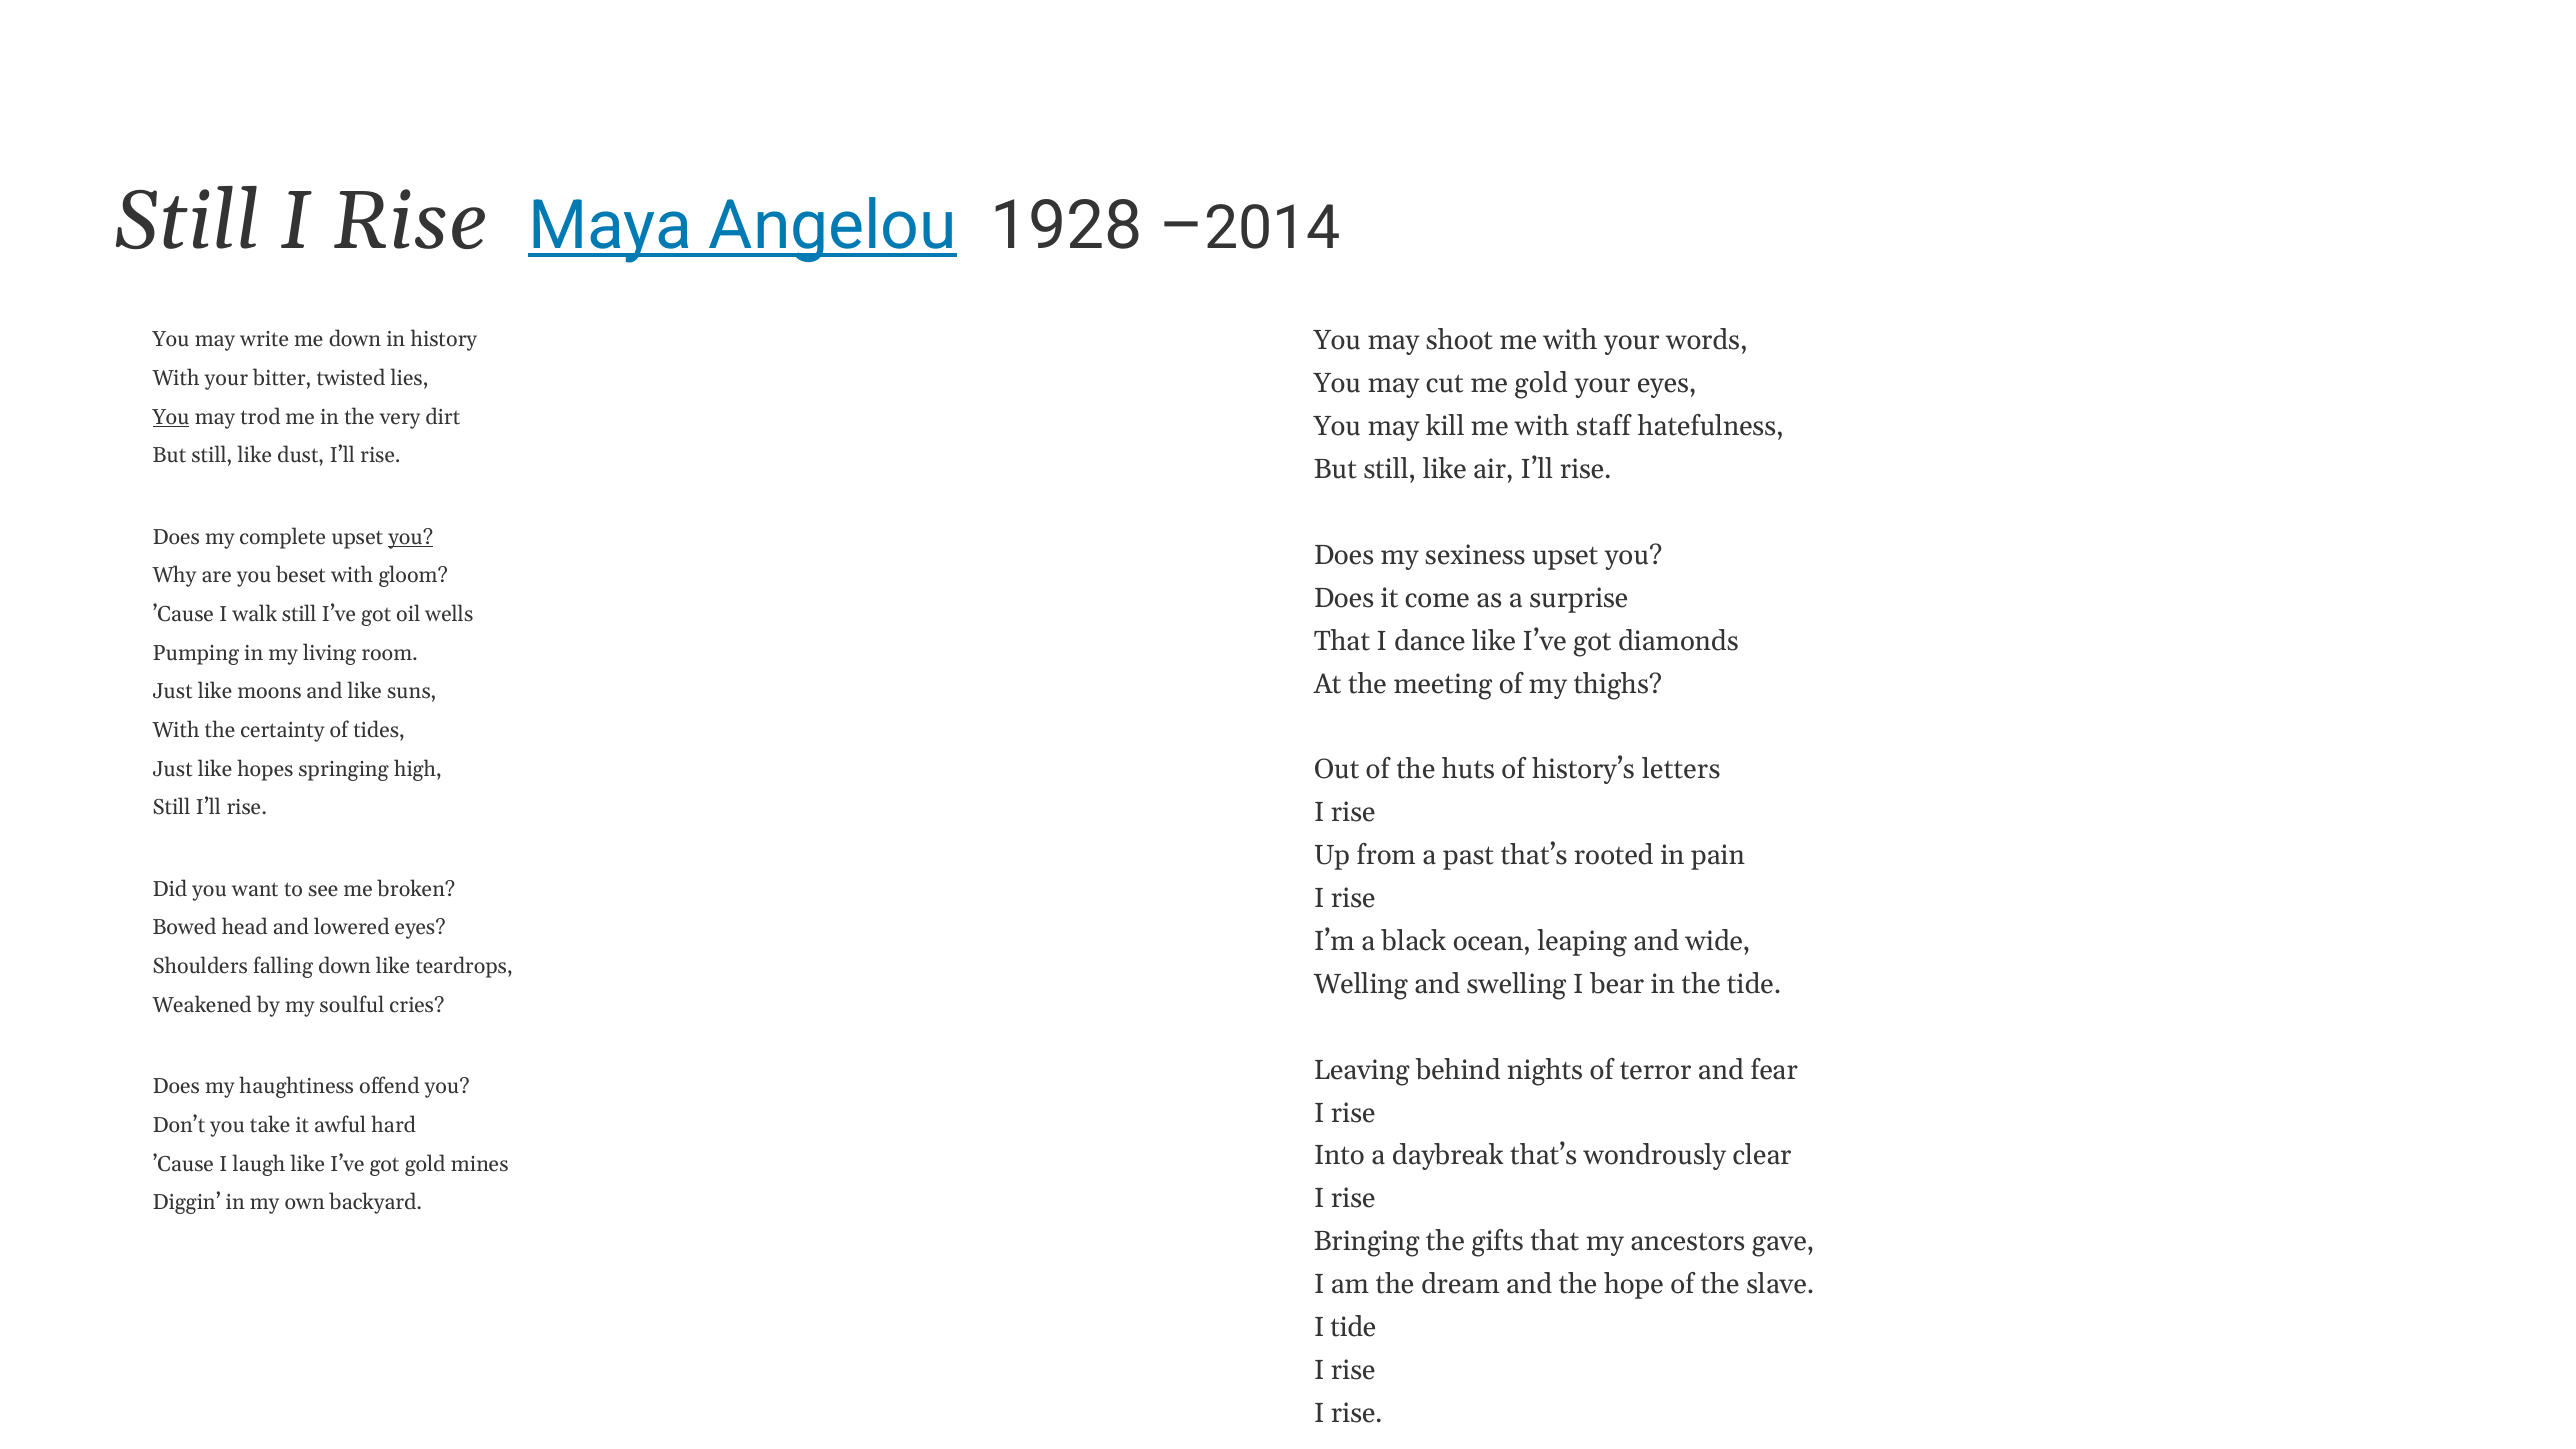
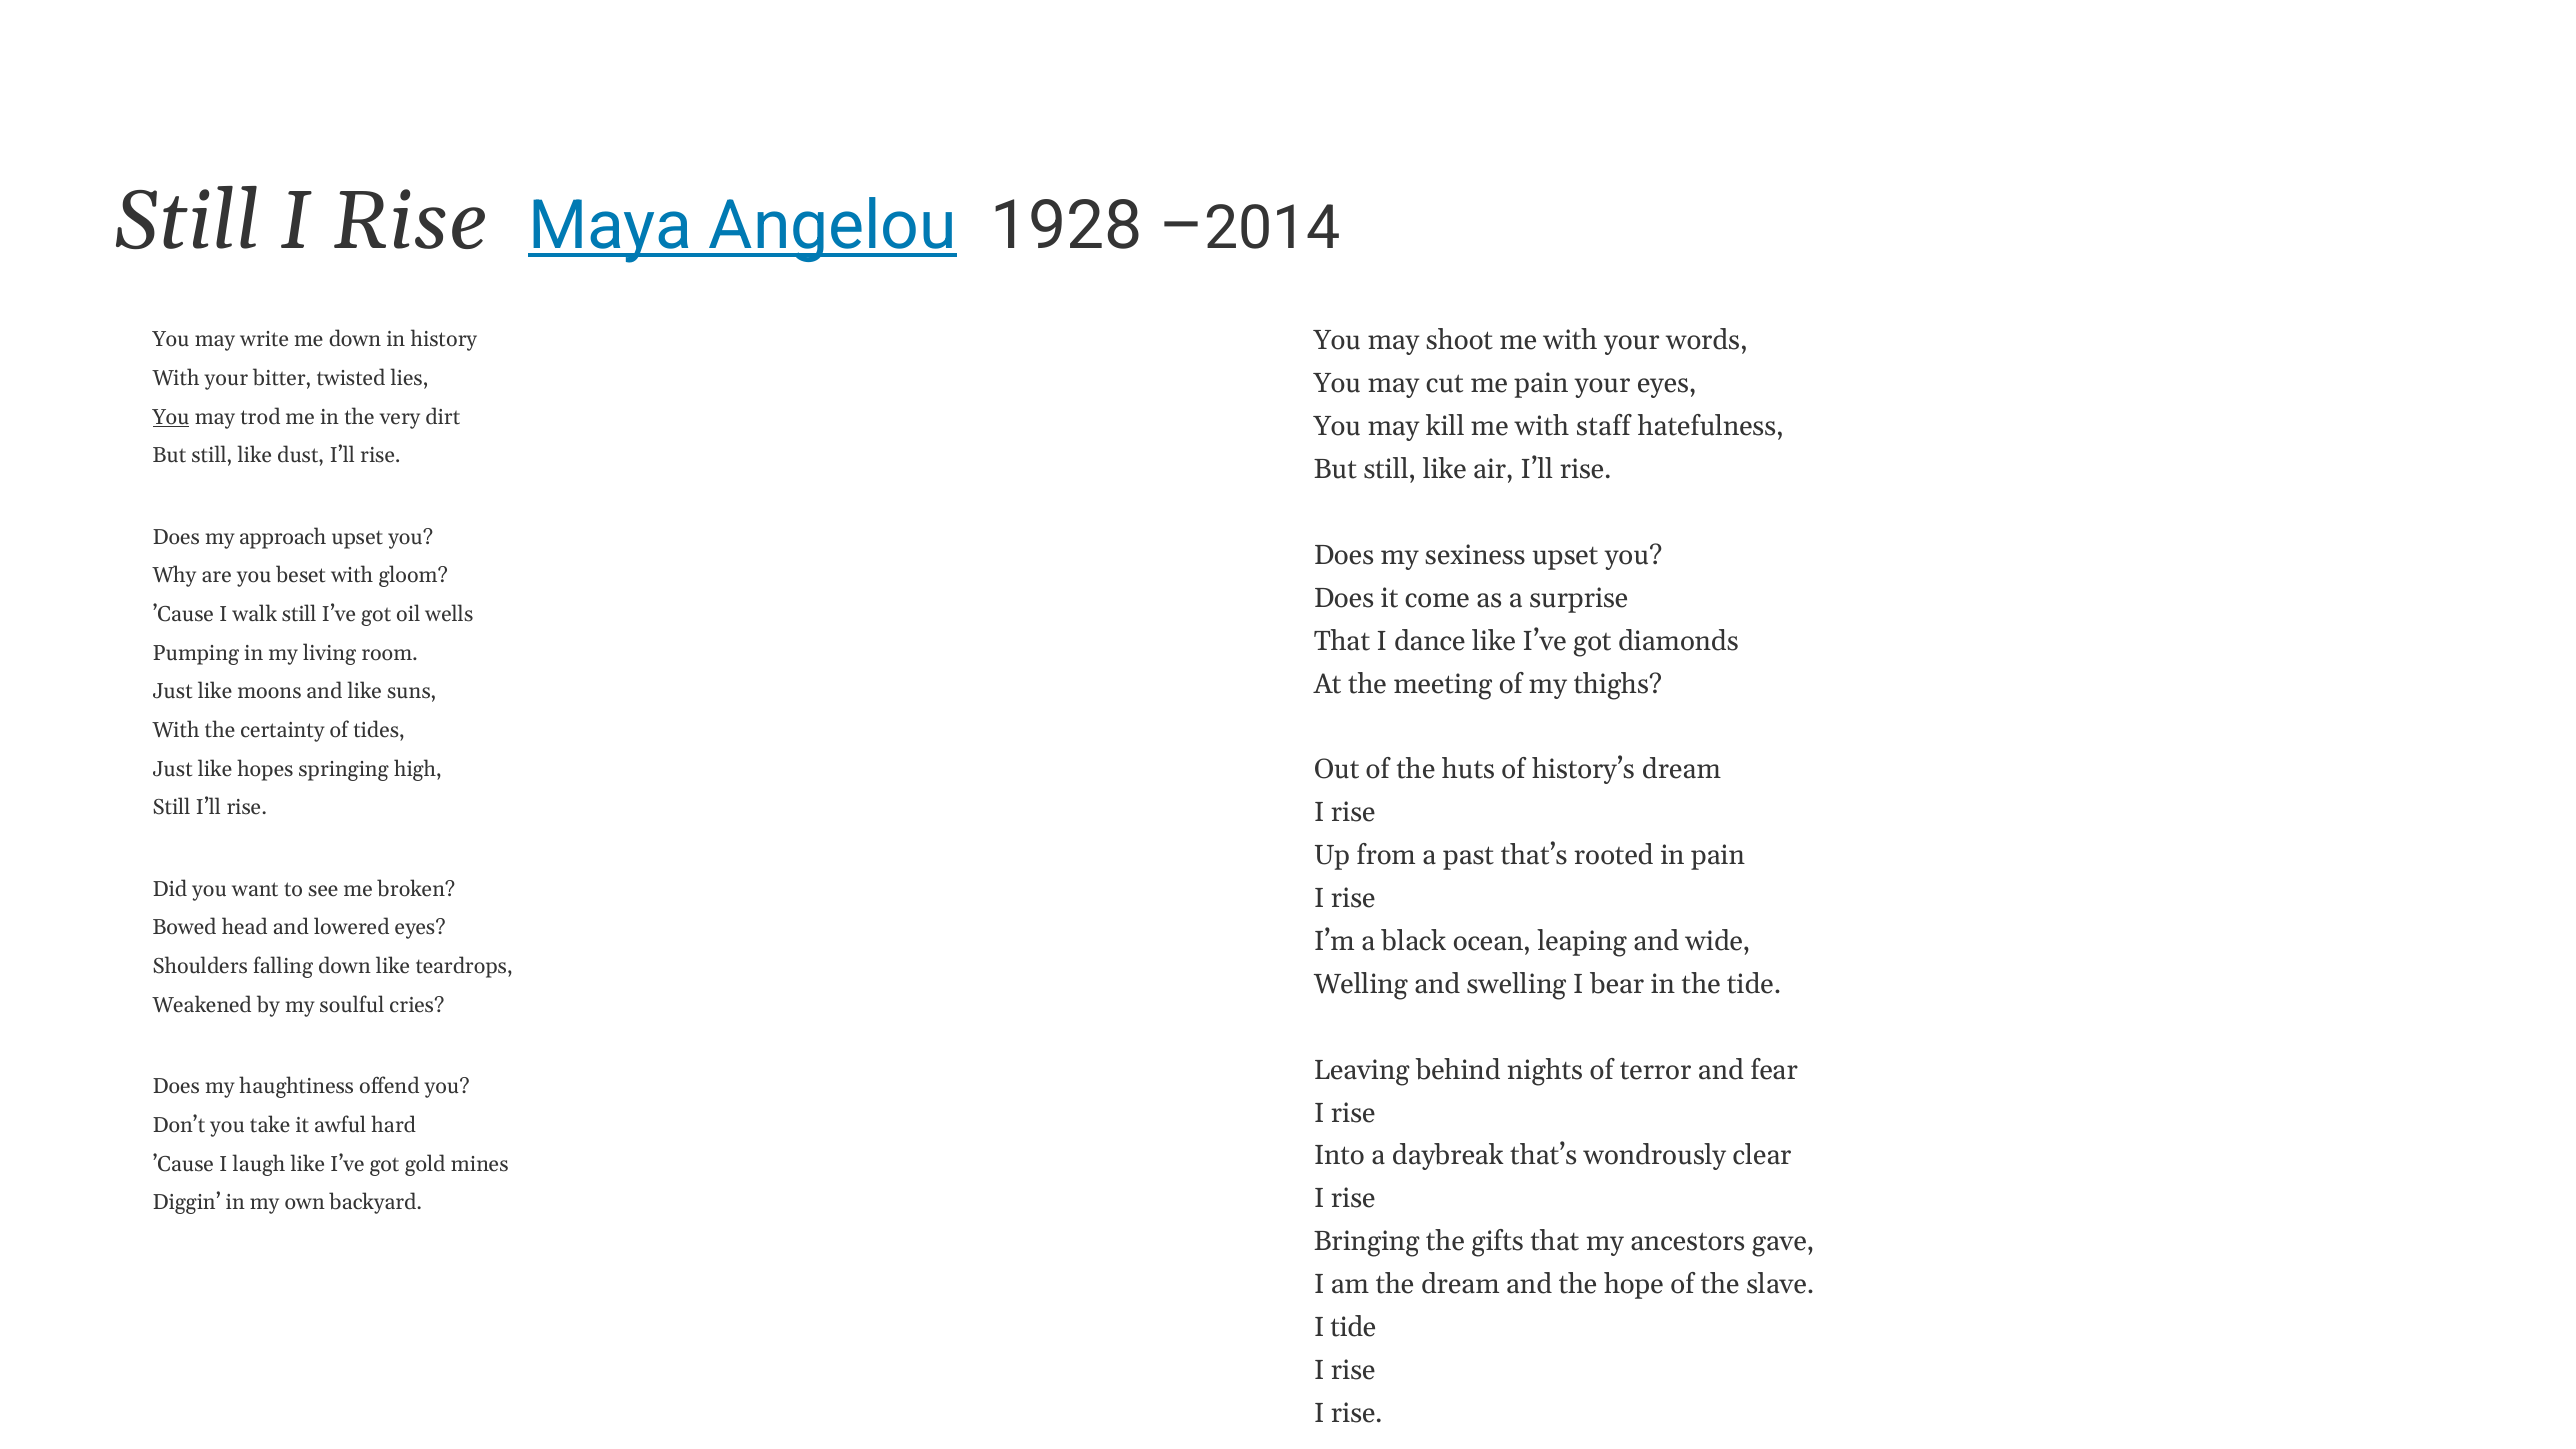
me gold: gold -> pain
complete: complete -> approach
you at (411, 537) underline: present -> none
history’s letters: letters -> dream
